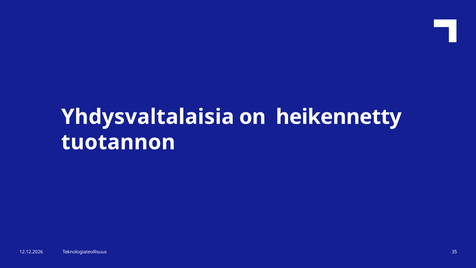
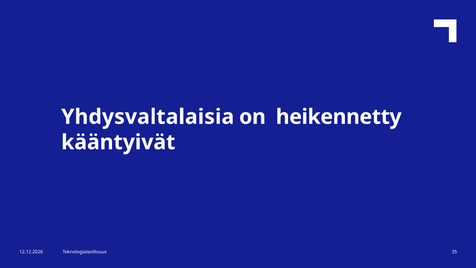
tuotannon: tuotannon -> kääntyivät
